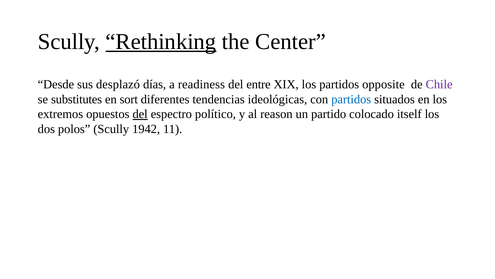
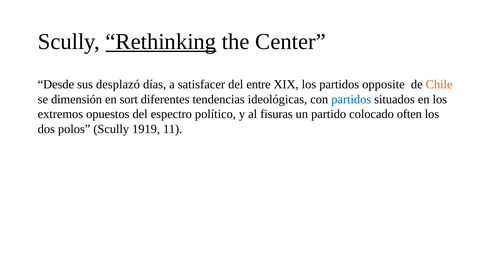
readiness: readiness -> satisfacer
Chile colour: purple -> orange
substitutes: substitutes -> dimensión
del at (140, 114) underline: present -> none
reason: reason -> fisuras
itself: itself -> often
1942: 1942 -> 1919
